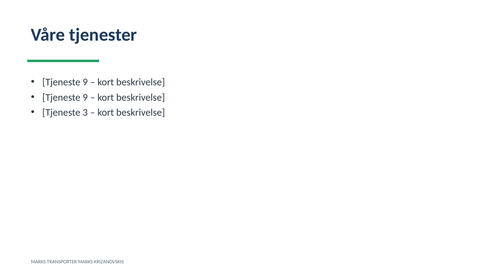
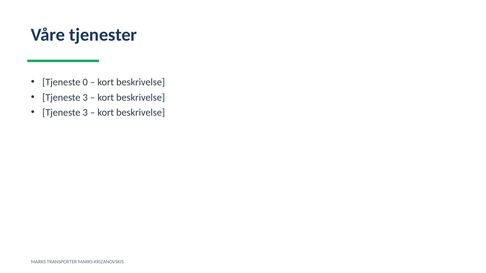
9 at (85, 82): 9 -> 0
9 at (85, 98): 9 -> 3
